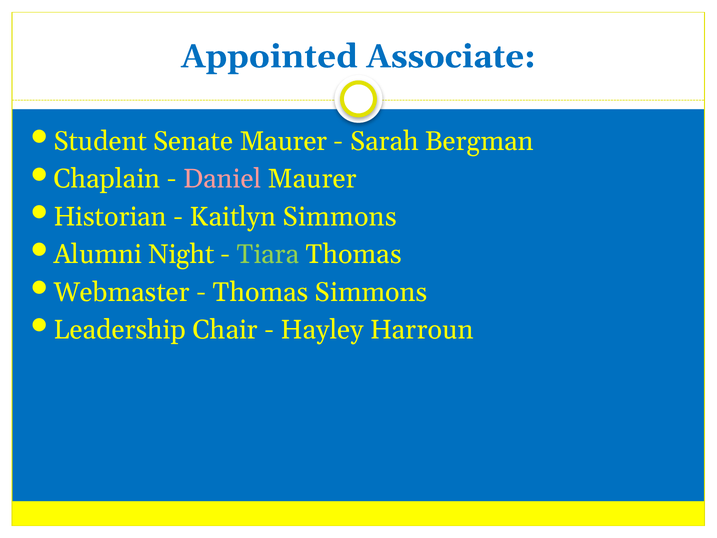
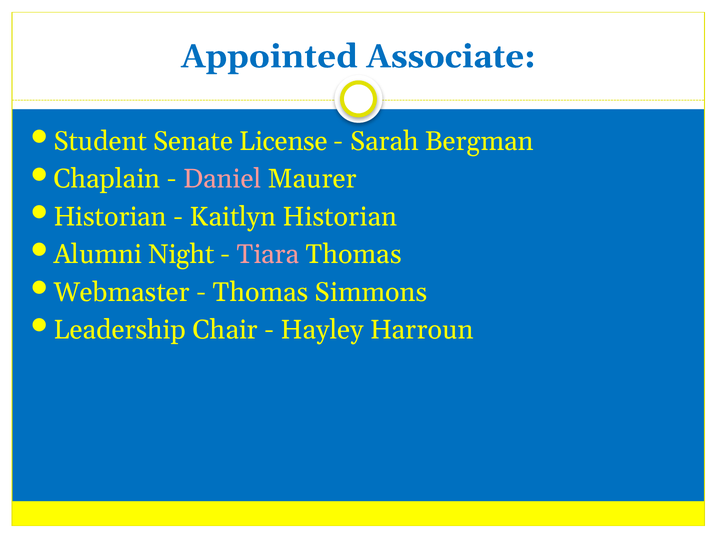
Senate Maurer: Maurer -> License
Kaitlyn Simmons: Simmons -> Historian
Tiara colour: light green -> pink
